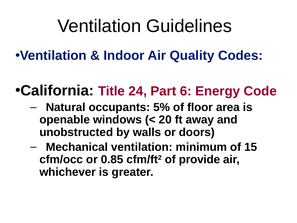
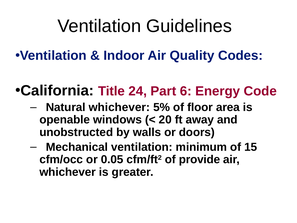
Natural occupants: occupants -> whichever
0.85: 0.85 -> 0.05
